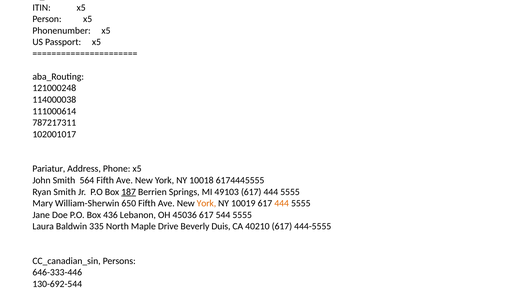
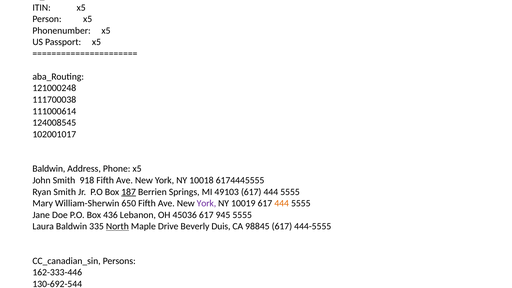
114000038: 114000038 -> 111700038
787217311: 787217311 -> 124008545
Pariatur at (49, 169): Pariatur -> Baldwin
564: 564 -> 918
York at (206, 203) colour: orange -> purple
544: 544 -> 945
North underline: none -> present
40210: 40210 -> 98845
646-333-446: 646-333-446 -> 162-333-446
